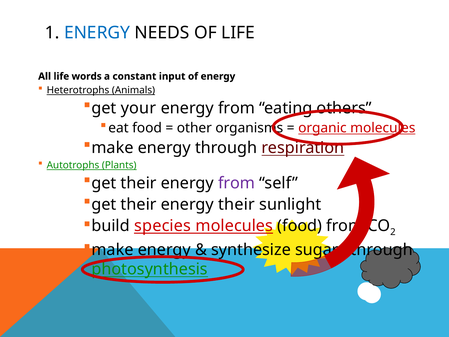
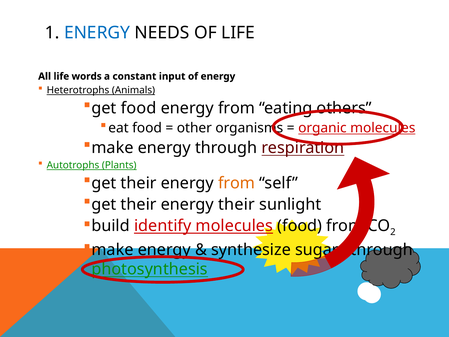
get your: your -> food
from at (237, 183) colour: purple -> orange
species: species -> identify
